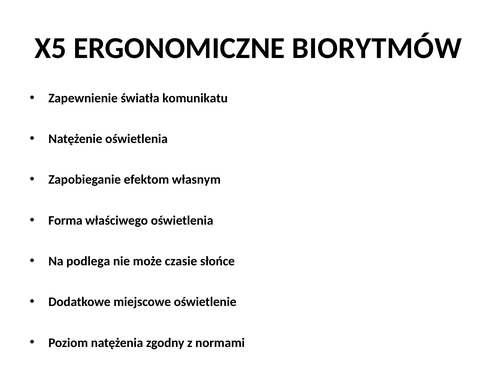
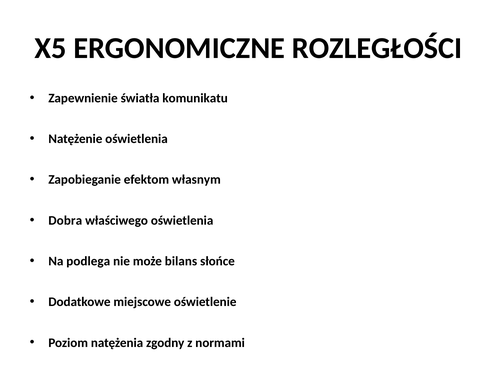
BIORYTMÓW: BIORYTMÓW -> ROZLEGŁOŚCI
Forma: Forma -> Dobra
czasie: czasie -> bilans
